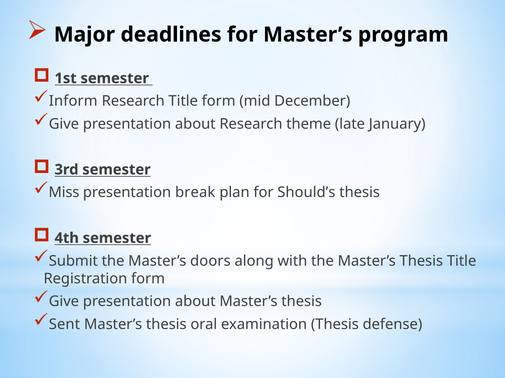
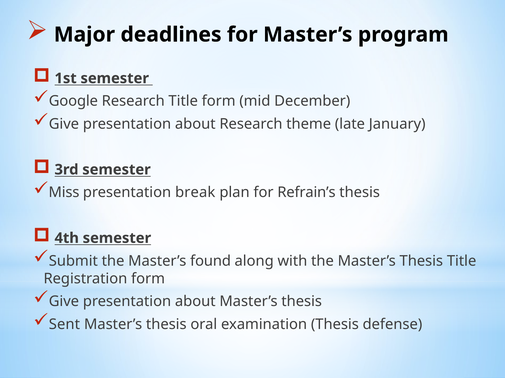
Inform: Inform -> Google
Should’s: Should’s -> Refrain’s
doors: doors -> found
